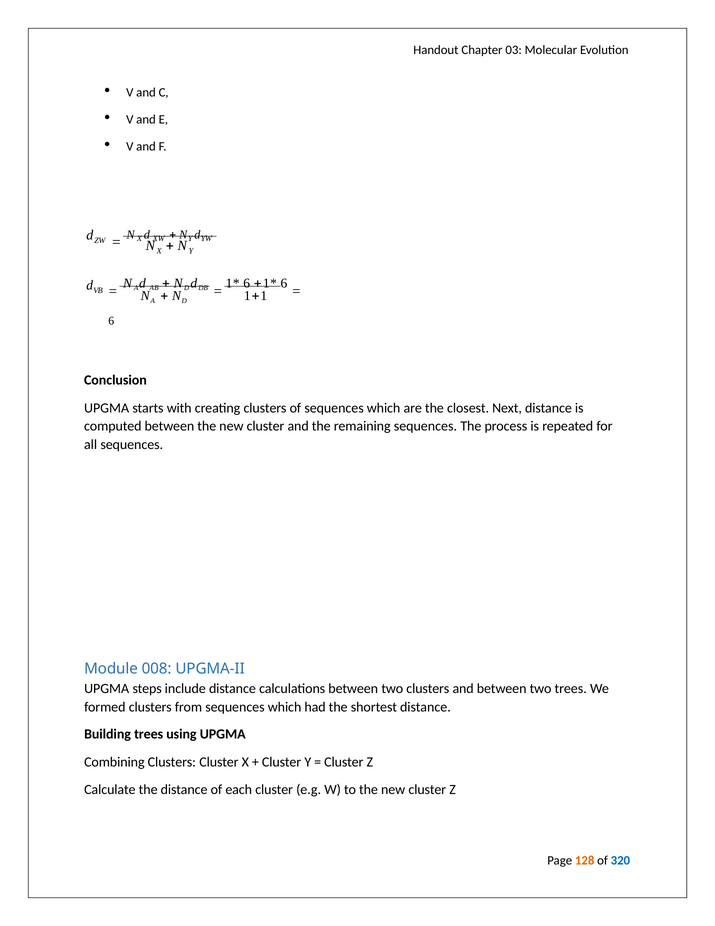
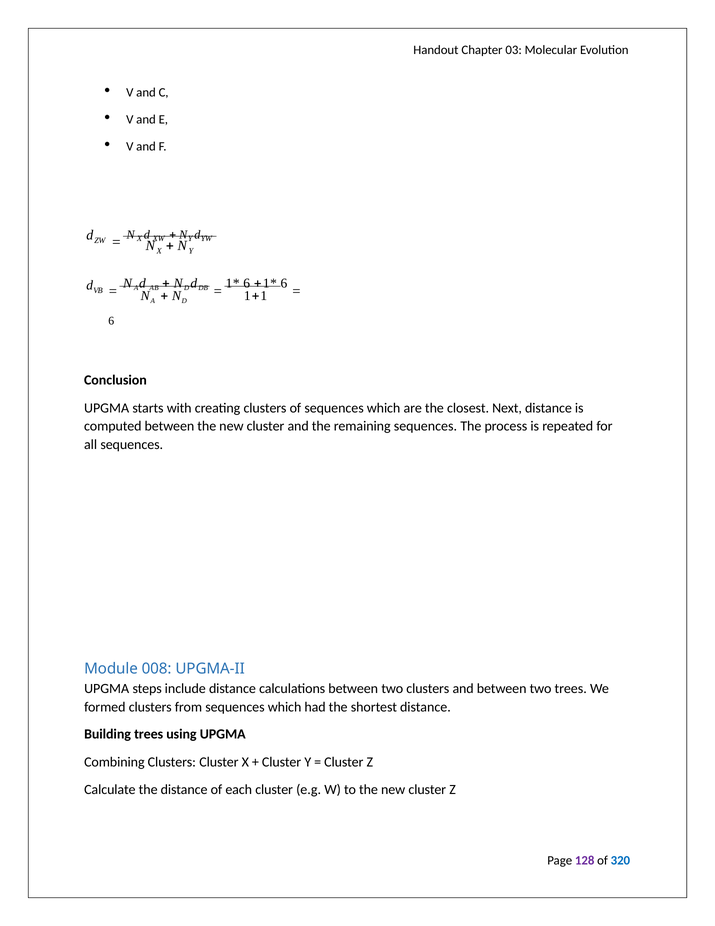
128 colour: orange -> purple
